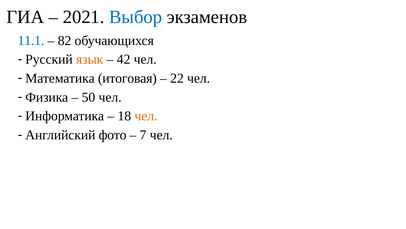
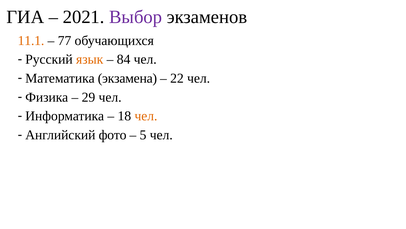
Выбор colour: blue -> purple
11.1 colour: blue -> orange
82: 82 -> 77
42: 42 -> 84
итоговая: итоговая -> экзамена
50: 50 -> 29
7: 7 -> 5
